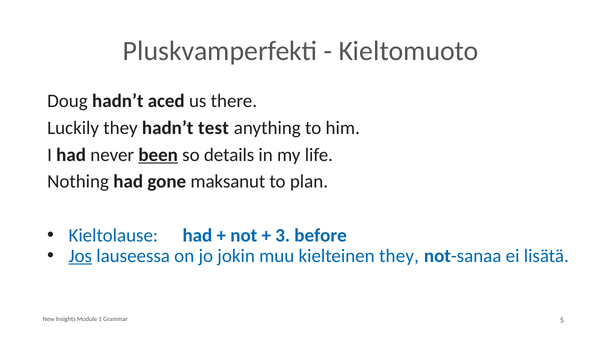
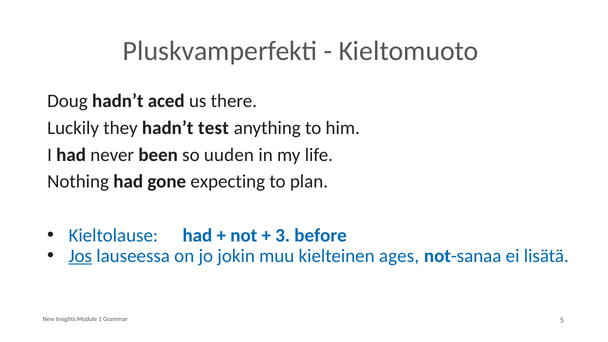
been underline: present -> none
details: details -> uuden
maksanut: maksanut -> expecting
kielteinen they: they -> ages
